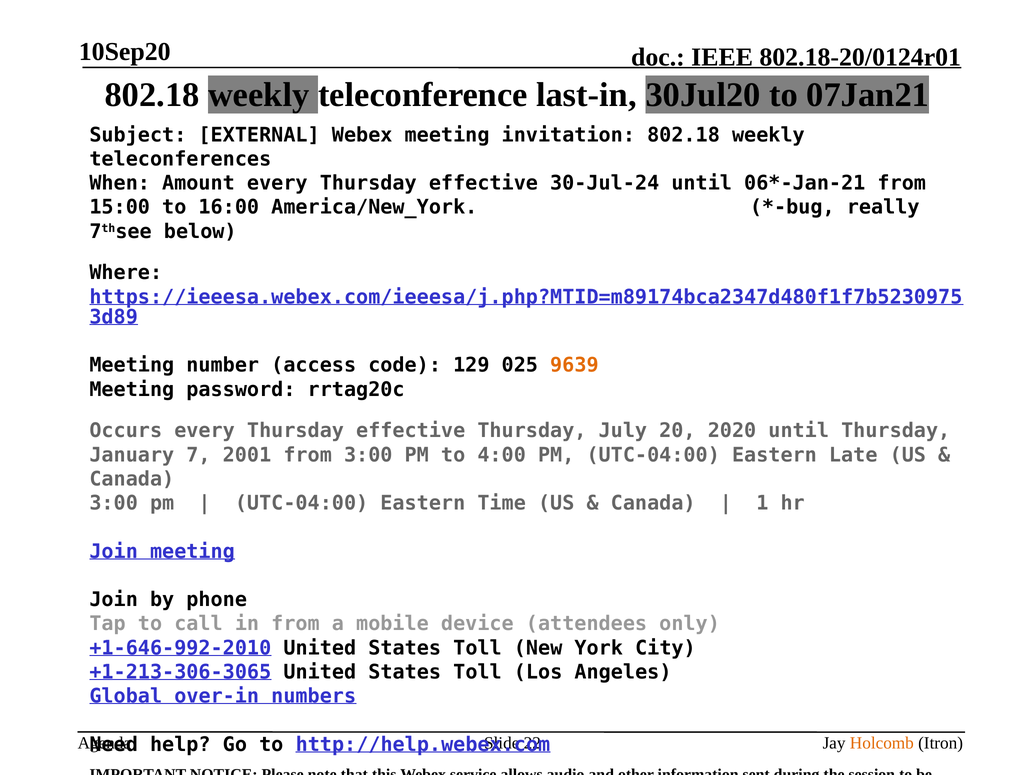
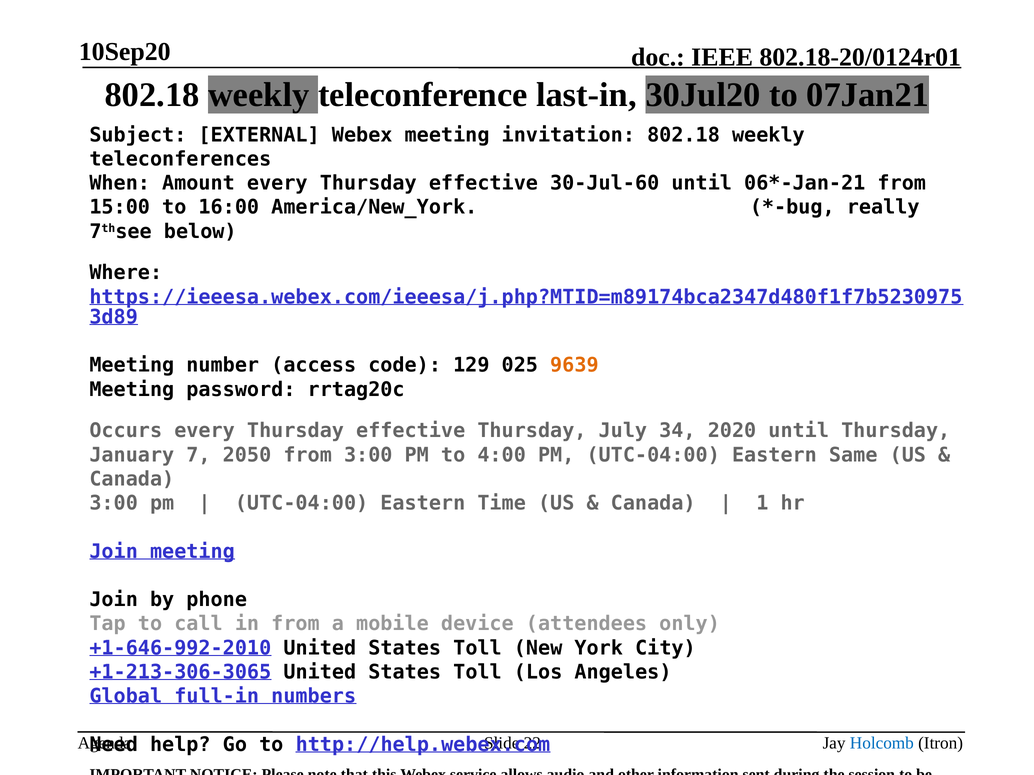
30-Jul-24: 30-Jul-24 -> 30-Jul-60
20: 20 -> 34
2001: 2001 -> 2050
Late: Late -> Same
over-in: over-in -> full-in
Holcomb colour: orange -> blue
